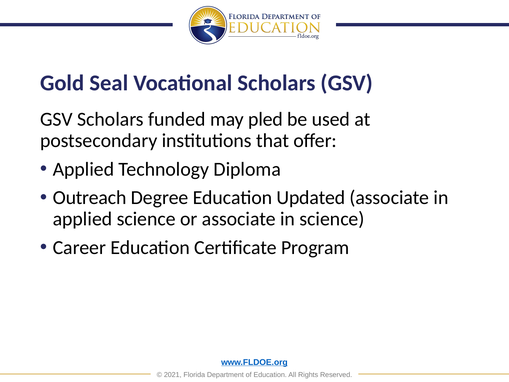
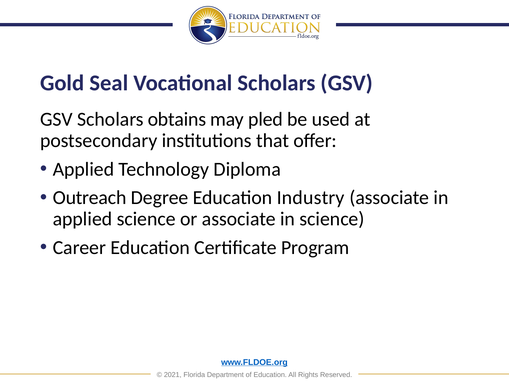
funded: funded -> obtains
Updated: Updated -> Industry
